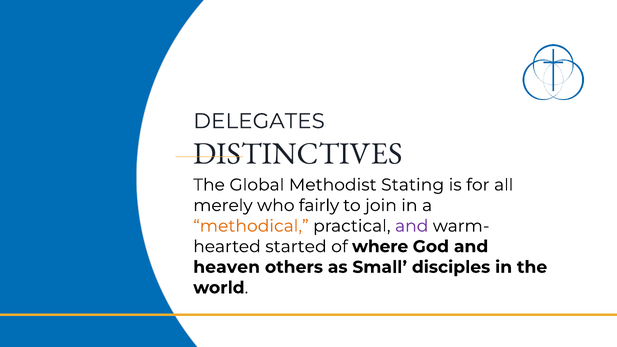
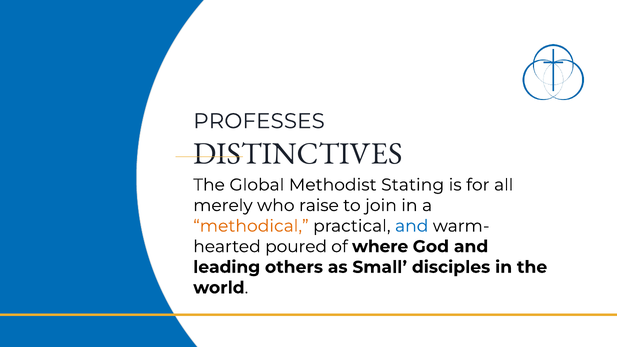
DELEGATES: DELEGATES -> PROFESSES
fairly: fairly -> raise
and at (412, 226) colour: purple -> blue
started: started -> poured
heaven: heaven -> leading
